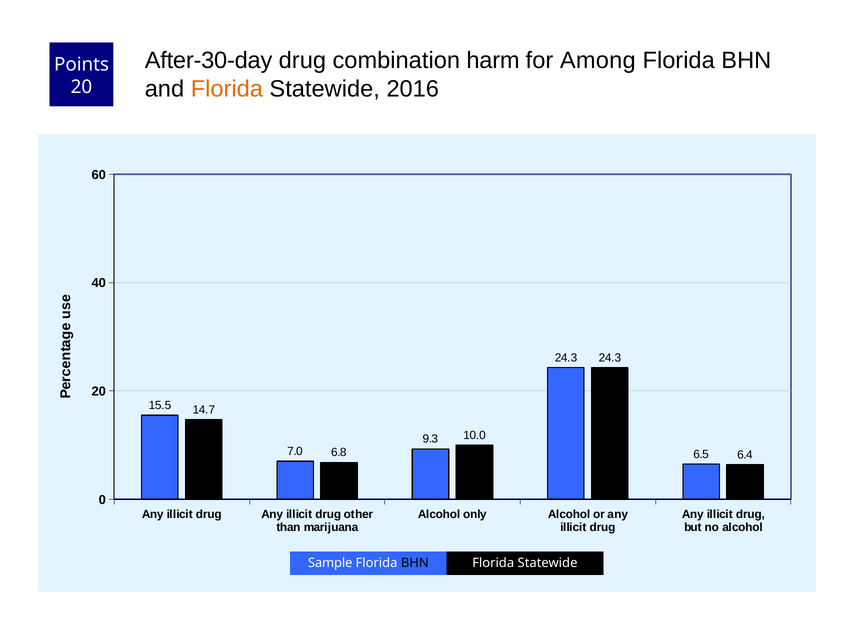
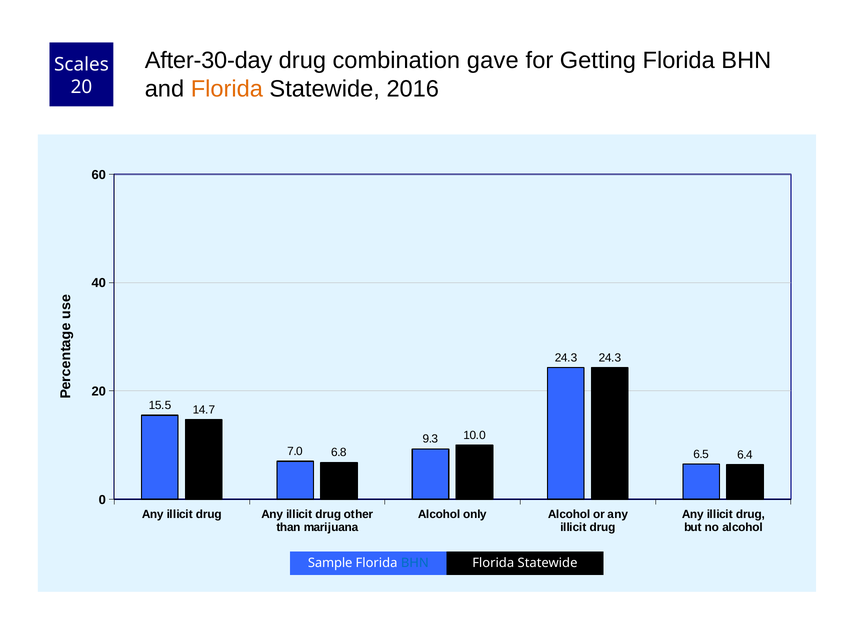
harm: harm -> gave
Among: Among -> Getting
Points: Points -> Scales
BHN at (415, 564) colour: black -> blue
